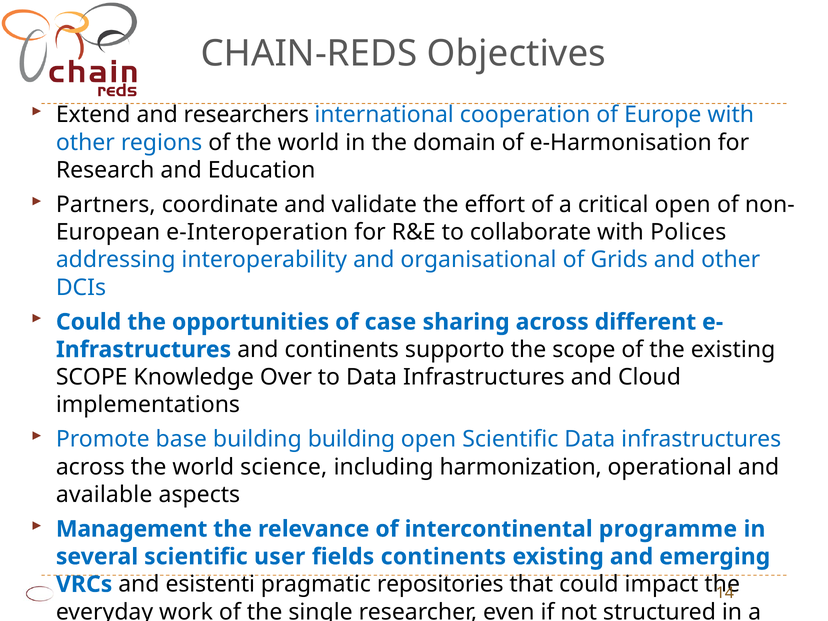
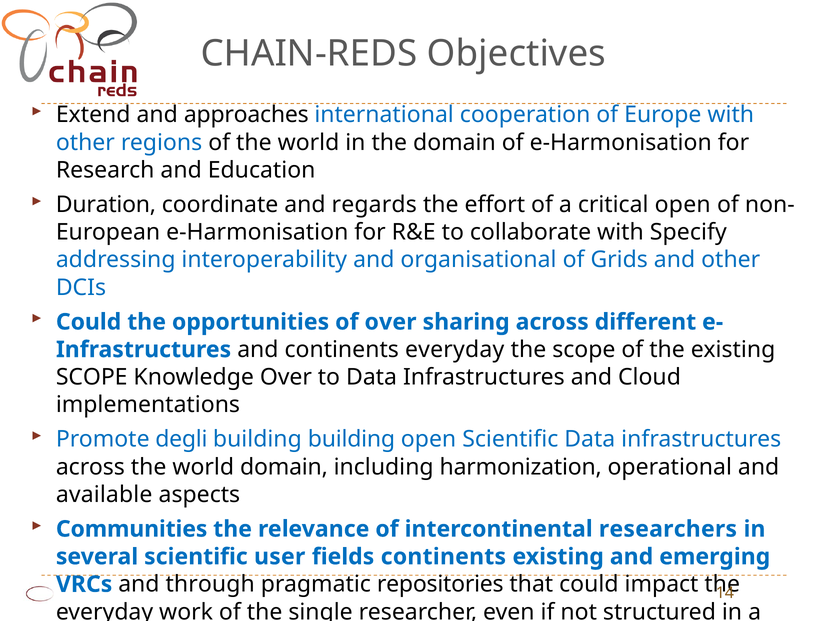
researchers: researchers -> approaches
Partners: Partners -> Duration
validate: validate -> regards
e-Interoperation at (257, 232): e-Interoperation -> e-Harmonisation
with Polices: Polices -> Specify
of case: case -> over
continents supporto: supporto -> everyday
base: base -> degli
world science: science -> domain
Management: Management -> Communities
programme: programme -> researchers
esistenti: esistenti -> through
